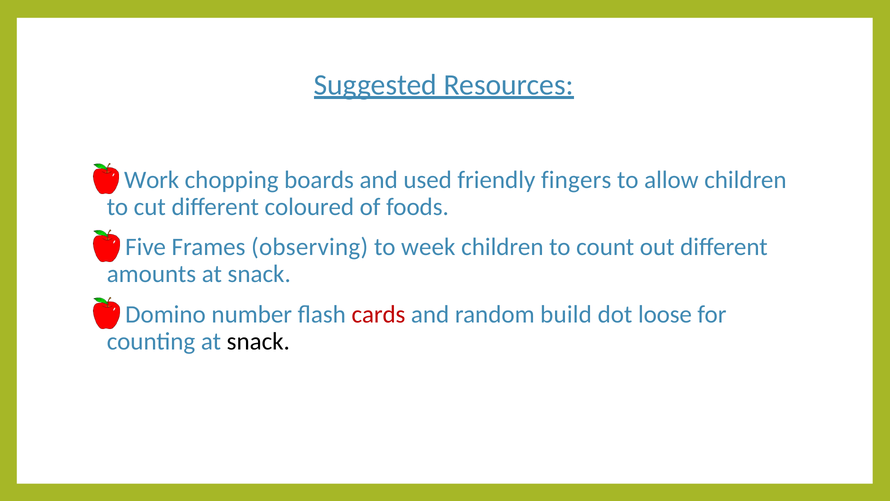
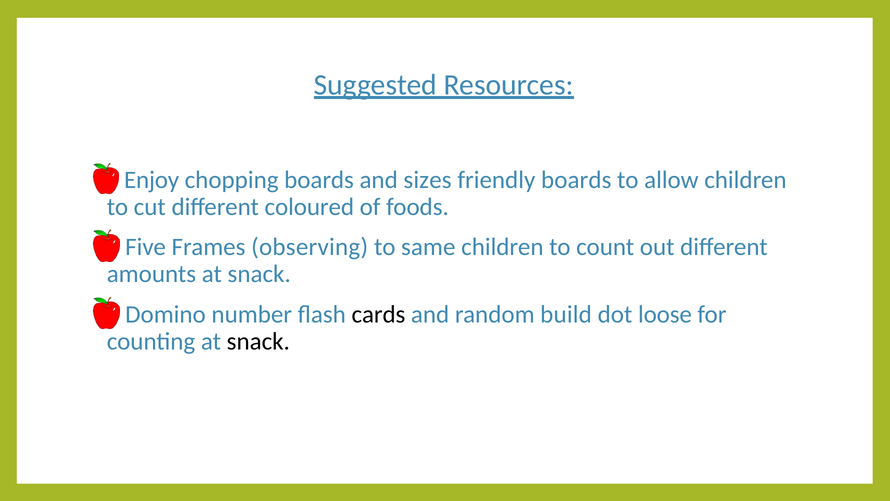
Work: Work -> Enjoy
used: used -> sizes
friendly fingers: fingers -> boards
week: week -> same
cards colour: red -> black
